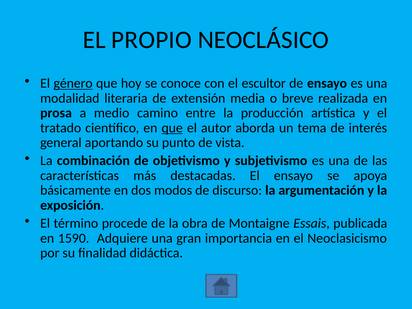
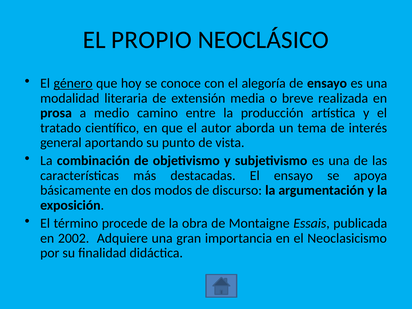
escultor: escultor -> alegoría
que at (172, 128) underline: present -> none
1590: 1590 -> 2002
